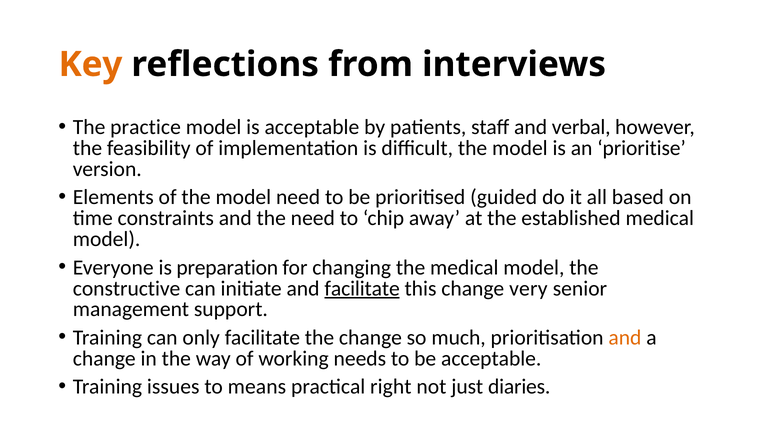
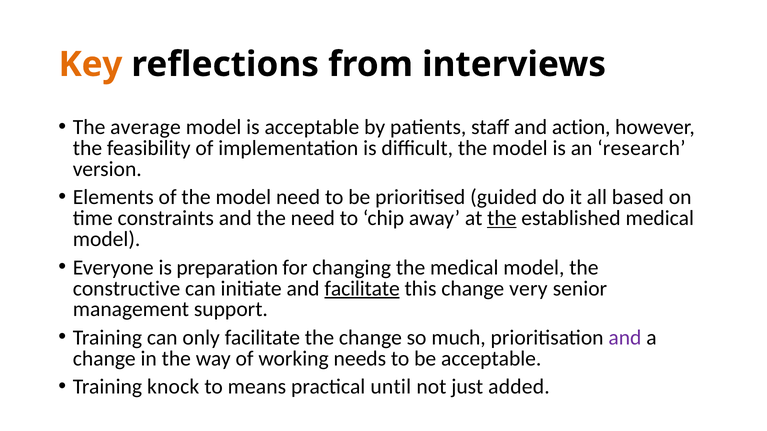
practice: practice -> average
verbal: verbal -> action
prioritise: prioritise -> research
the at (502, 219) underline: none -> present
and at (625, 338) colour: orange -> purple
issues: issues -> knock
right: right -> until
diaries: diaries -> added
